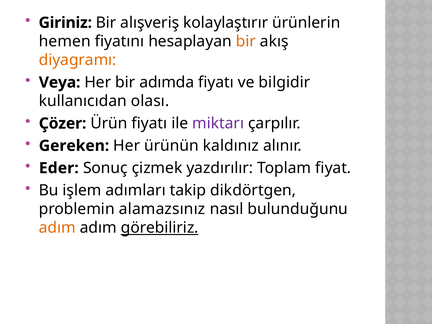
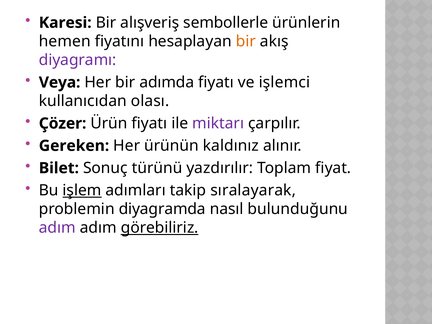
Giriniz: Giriniz -> Karesi
kolaylaştırır: kolaylaştırır -> sembollerle
diyagramı colour: orange -> purple
bilgidir: bilgidir -> işlemci
Eder: Eder -> Bilet
çizmek: çizmek -> türünü
işlem underline: none -> present
dikdörtgen: dikdörtgen -> sıralayarak
alamazsınız: alamazsınız -> diyagramda
adım at (57, 228) colour: orange -> purple
